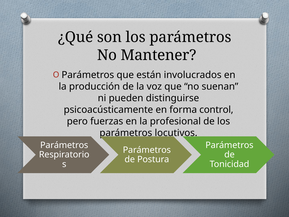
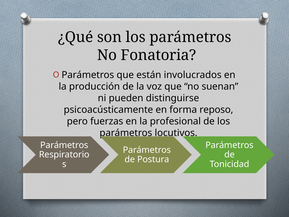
Mantener: Mantener -> Fonatoria
control: control -> reposo
